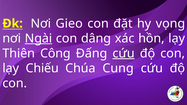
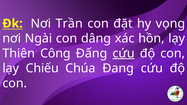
Gieo: Gieo -> Trần
Ngài underline: present -> none
Cung: Cung -> Đang
